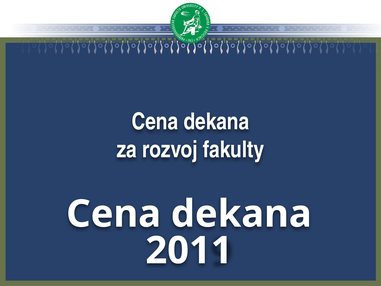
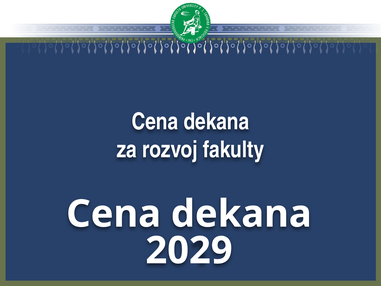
2011: 2011 -> 2029
